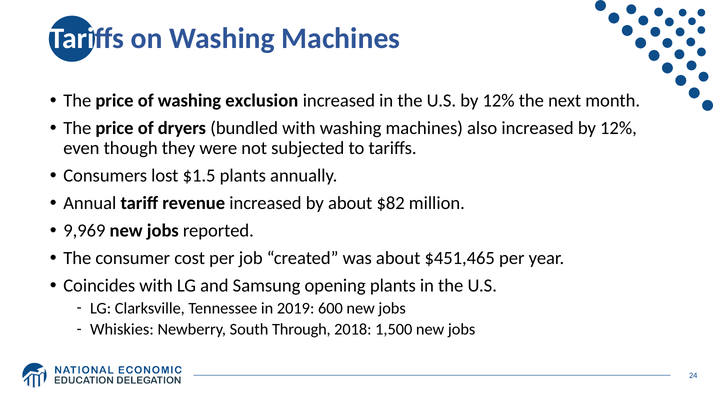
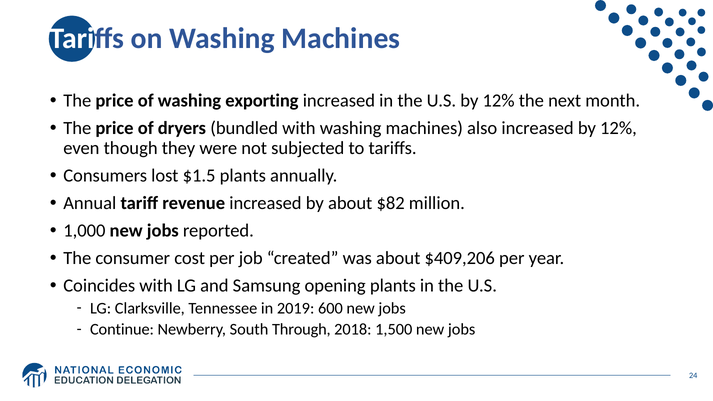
exclusion: exclusion -> exporting
9,969: 9,969 -> 1,000
$451,465: $451,465 -> $409,206
Whiskies: Whiskies -> Continue
